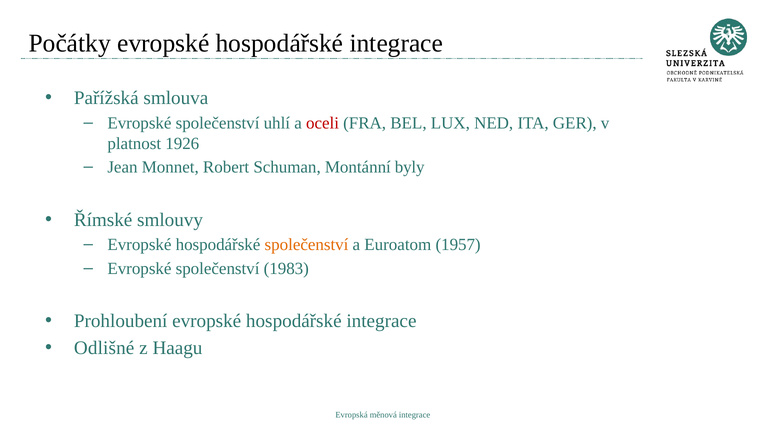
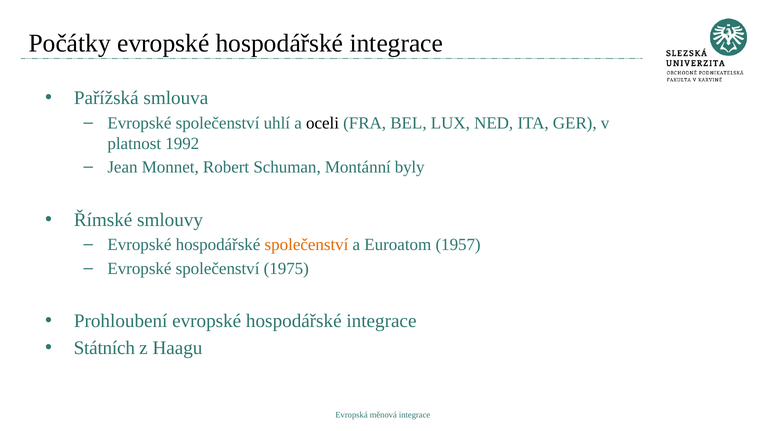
oceli colour: red -> black
1926: 1926 -> 1992
1983: 1983 -> 1975
Odlišné: Odlišné -> Státních
